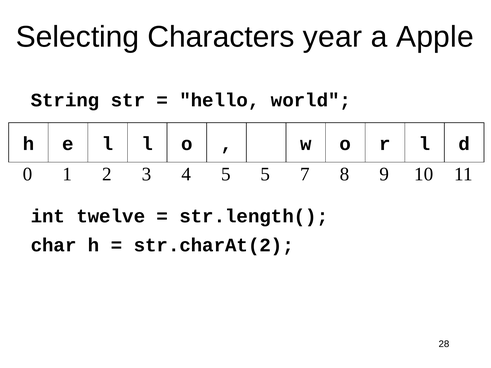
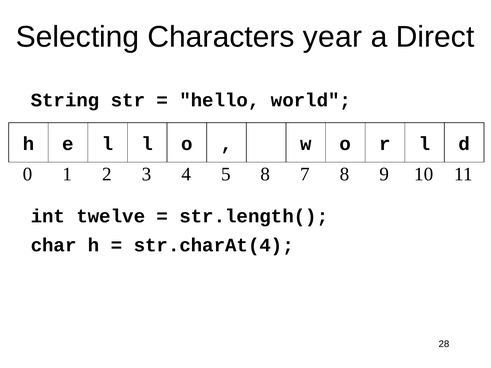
Apple: Apple -> Direct
5 5: 5 -> 8
str.charAt(2: str.charAt(2 -> str.charAt(4
